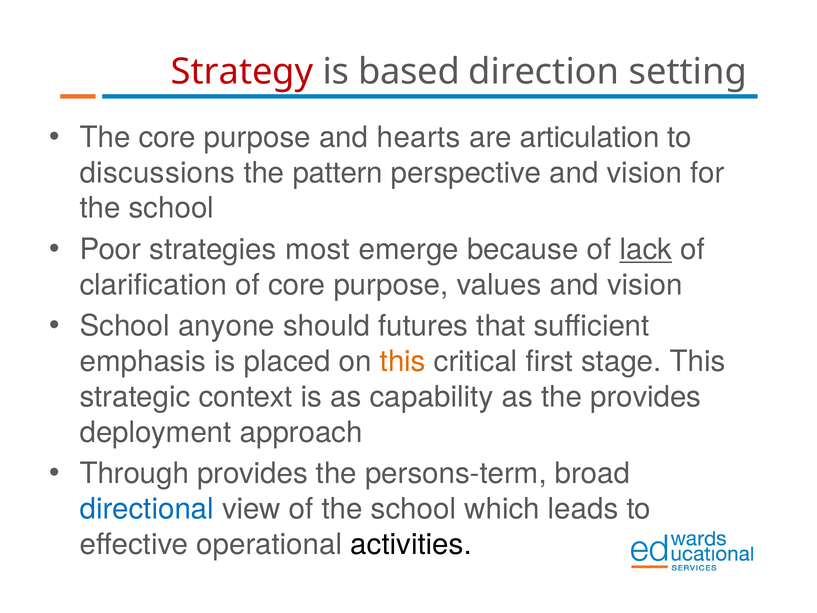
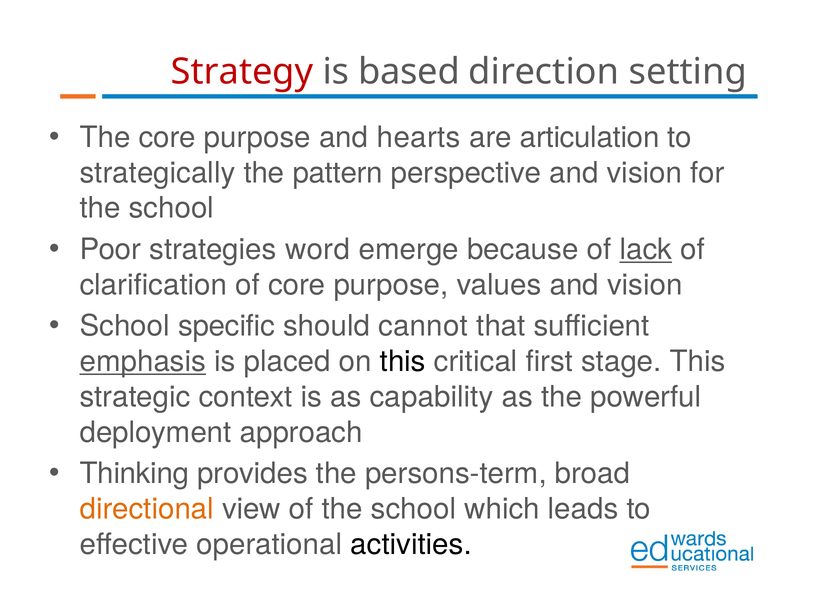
discussions: discussions -> strategically
most: most -> word
anyone: anyone -> specific
futures: futures -> cannot
emphasis underline: none -> present
this at (403, 361) colour: orange -> black
the provides: provides -> powerful
Through: Through -> Thinking
directional colour: blue -> orange
